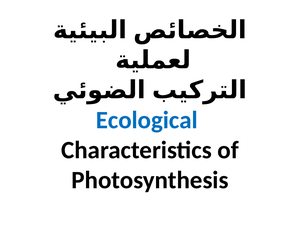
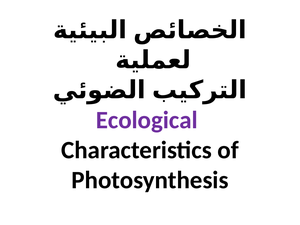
Ecological colour: blue -> purple
